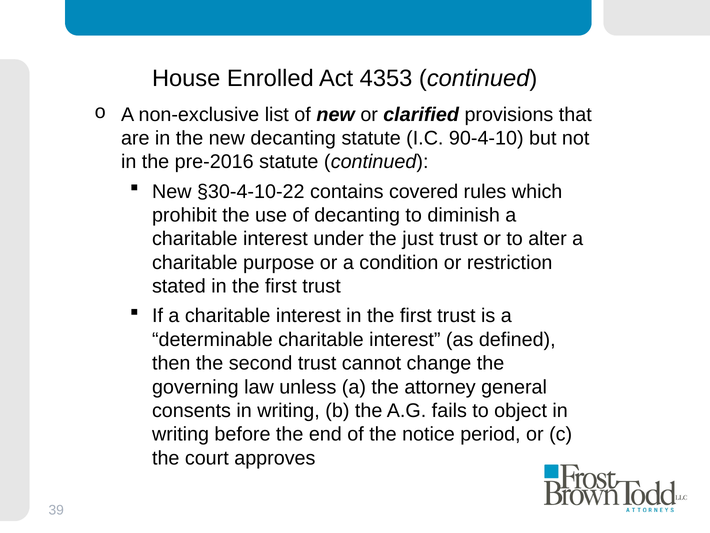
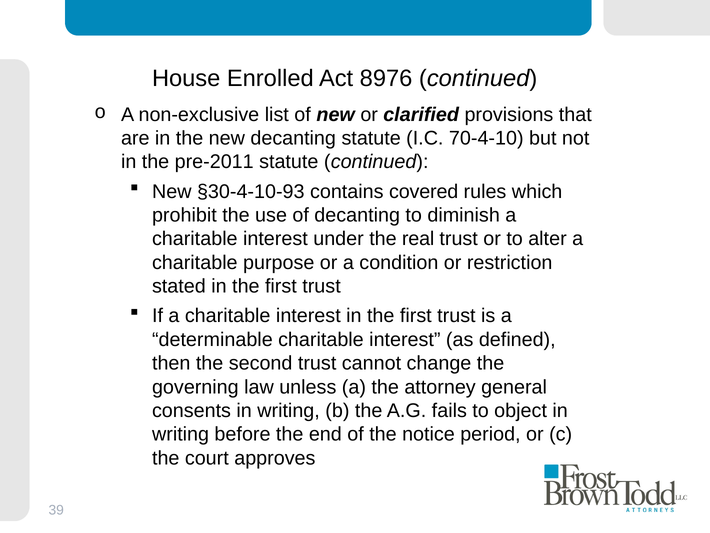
4353: 4353 -> 8976
90-4-10: 90-4-10 -> 70-4-10
pre-2016: pre-2016 -> pre-2011
§30-4-10-22: §30-4-10-22 -> §30-4-10-93
just: just -> real
